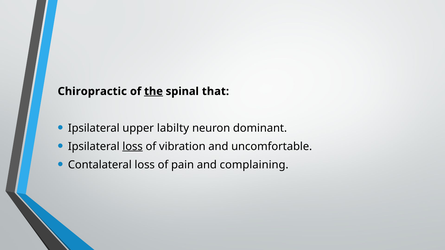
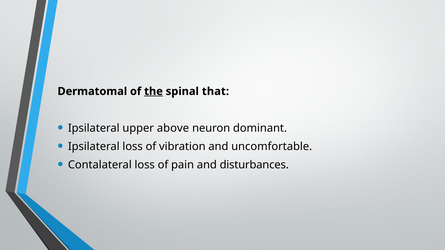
Chiropractic: Chiropractic -> Dermatomal
labilty: labilty -> above
loss at (133, 147) underline: present -> none
complaining: complaining -> disturbances
